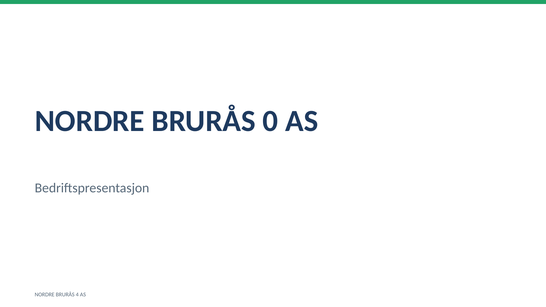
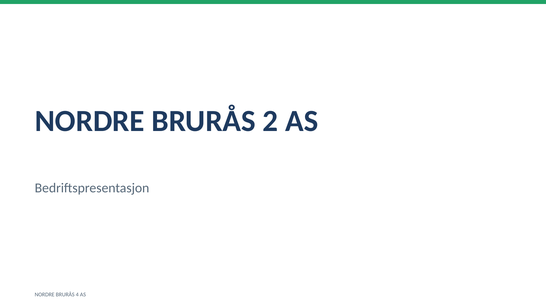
0: 0 -> 2
